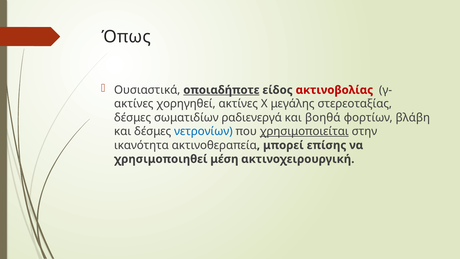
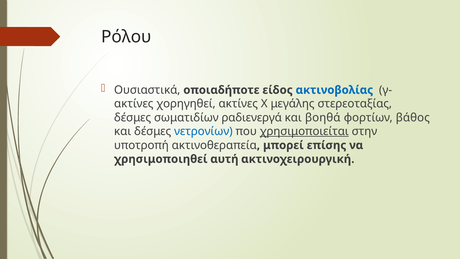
Όπως: Όπως -> Ρόλου
οποιαδήποτε underline: present -> none
ακτινοβολίας colour: red -> blue
βλάβη: βλάβη -> βάθος
ικανότητα: ικανότητα -> υποτροπή
μέση: μέση -> αυτή
